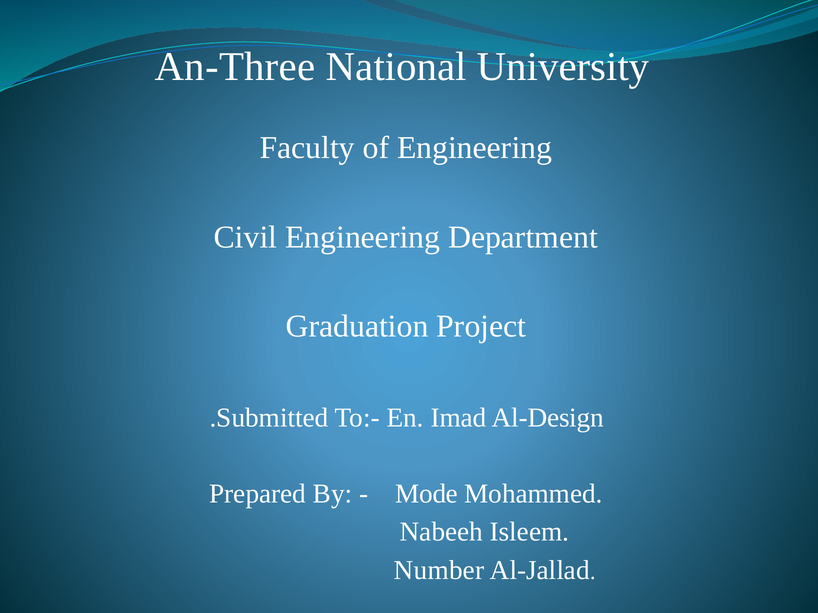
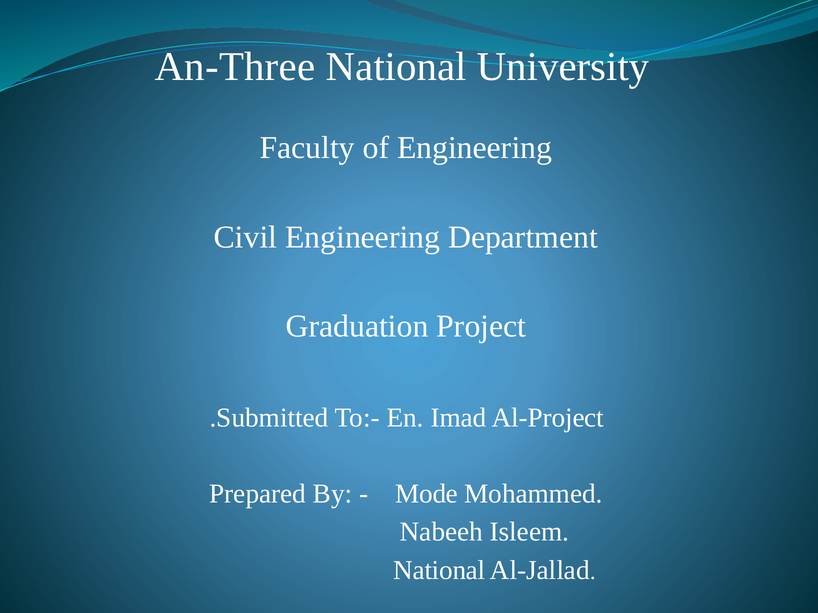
Al-Design: Al-Design -> Al-Project
Number at (439, 571): Number -> National
